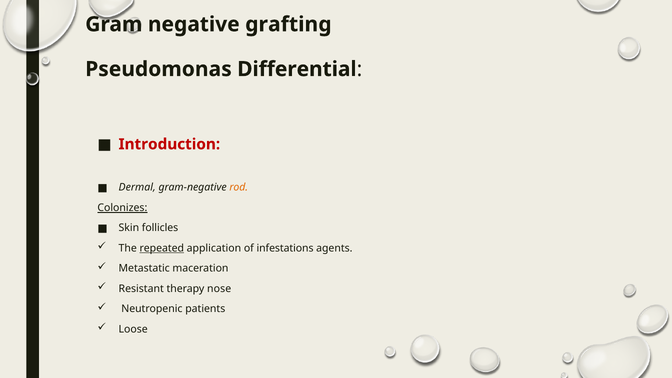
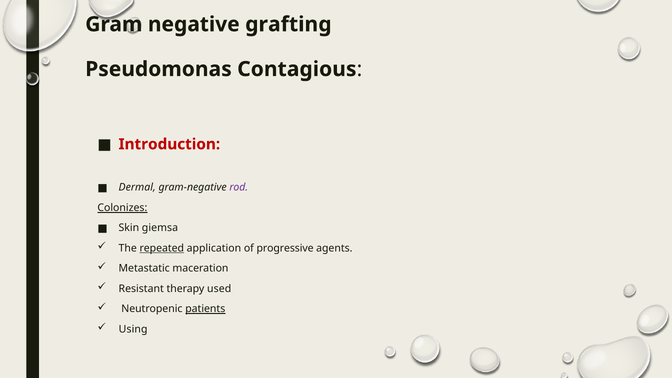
Differential: Differential -> Contagious
rod colour: orange -> purple
follicles: follicles -> giemsa
infestations: infestations -> progressive
nose: nose -> used
patients underline: none -> present
Loose: Loose -> Using
